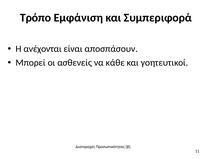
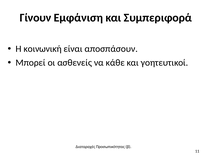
Τρόπο: Τρόπο -> Γίνουν
ανέχονται: ανέχονται -> κοινωνική
